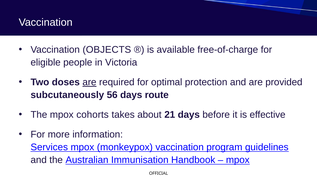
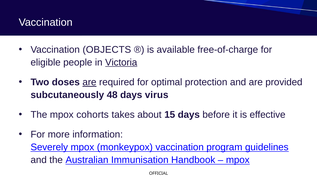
Victoria underline: none -> present
56: 56 -> 48
route: route -> virus
21: 21 -> 15
Services: Services -> Severely
